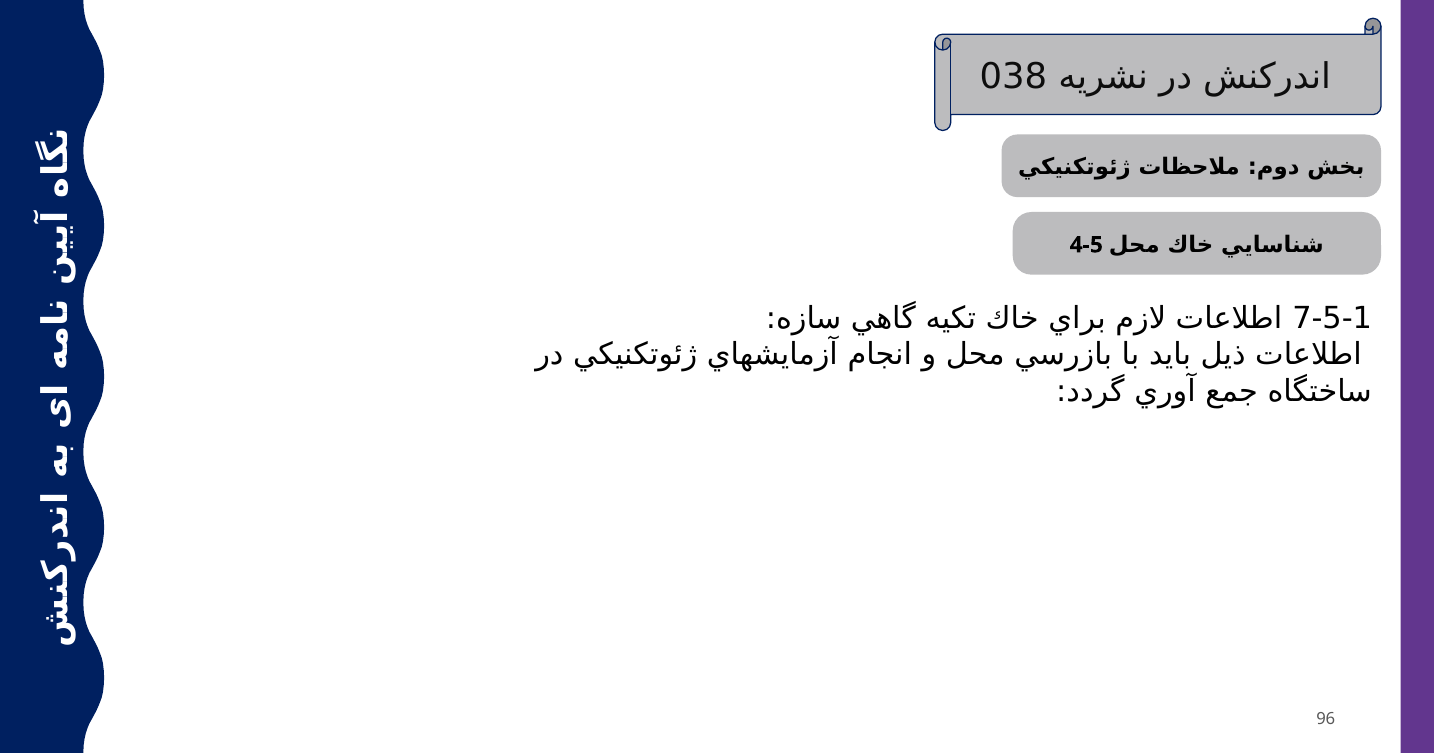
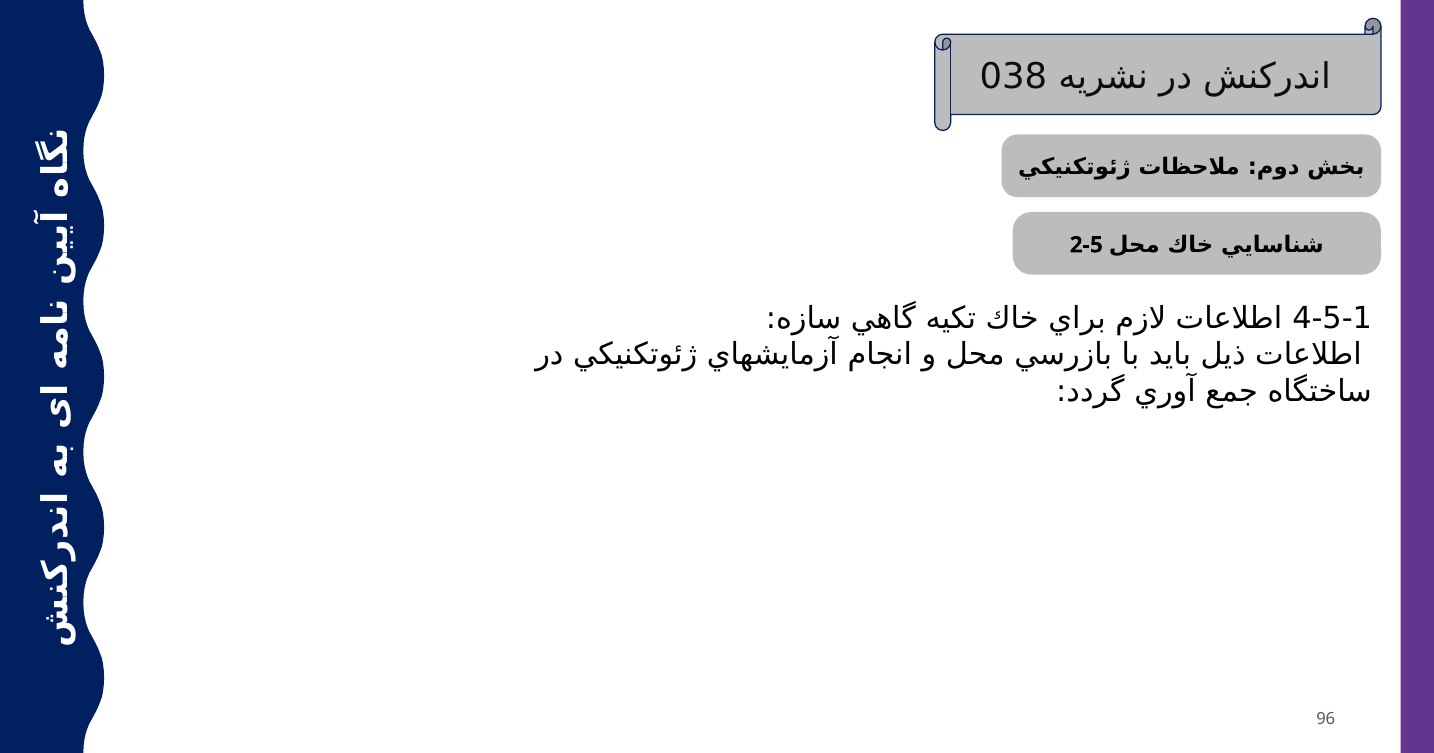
4-5: 4-5 -> 2-5
7-5-1: 7-5-1 -> 4-5-1
